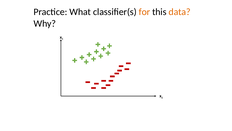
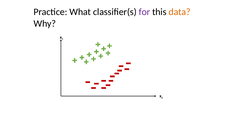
for colour: orange -> purple
